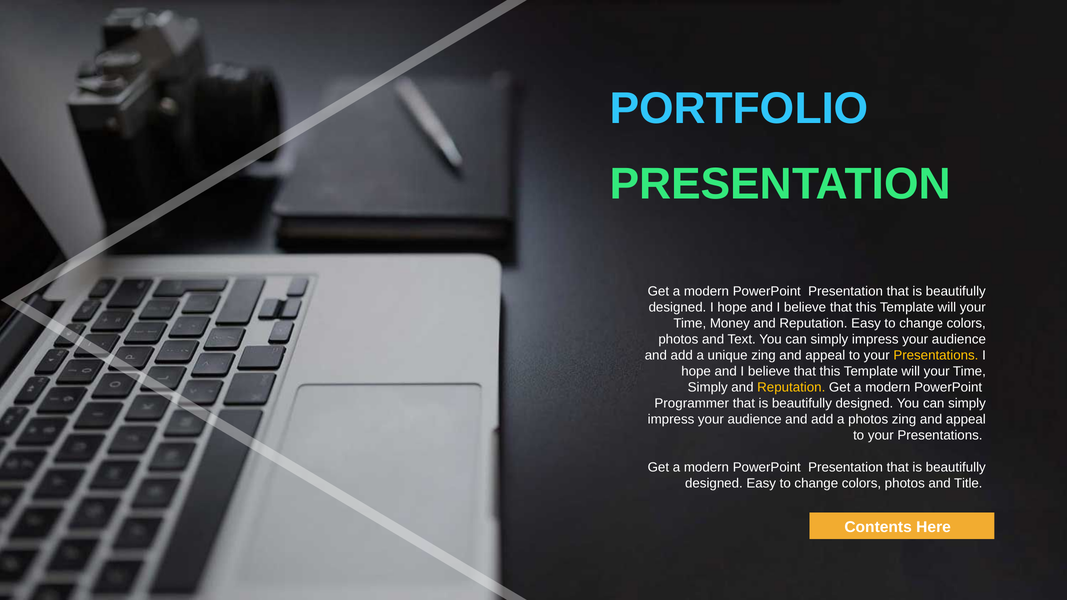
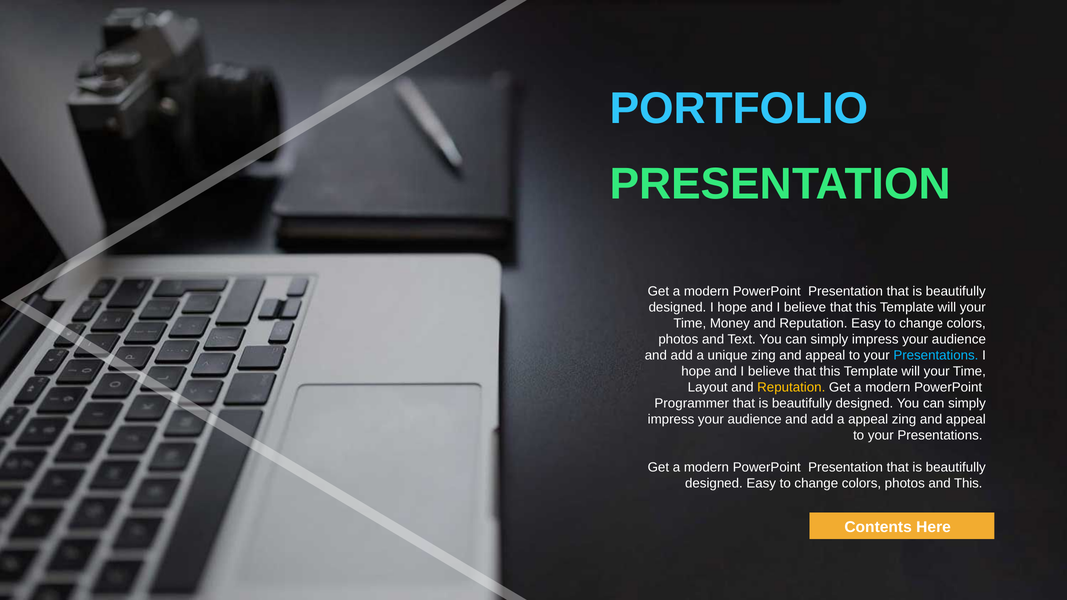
Presentations at (936, 356) colour: yellow -> light blue
Simply at (708, 388): Simply -> Layout
a photos: photos -> appeal
and Title: Title -> This
